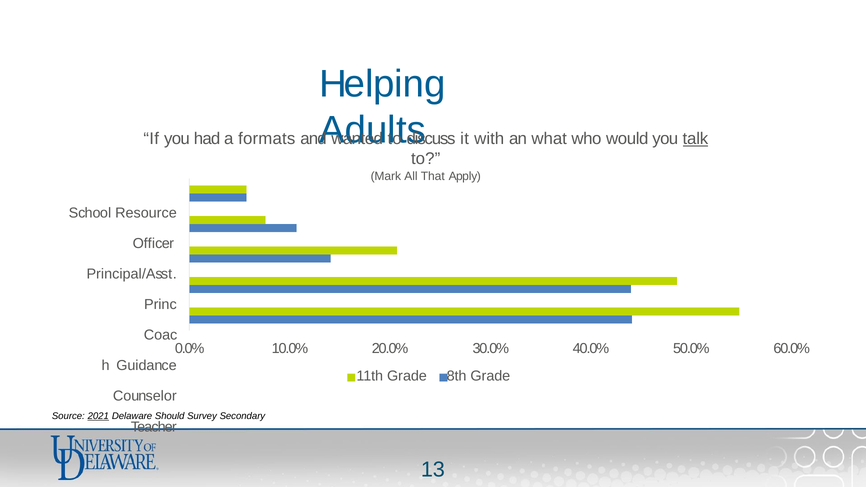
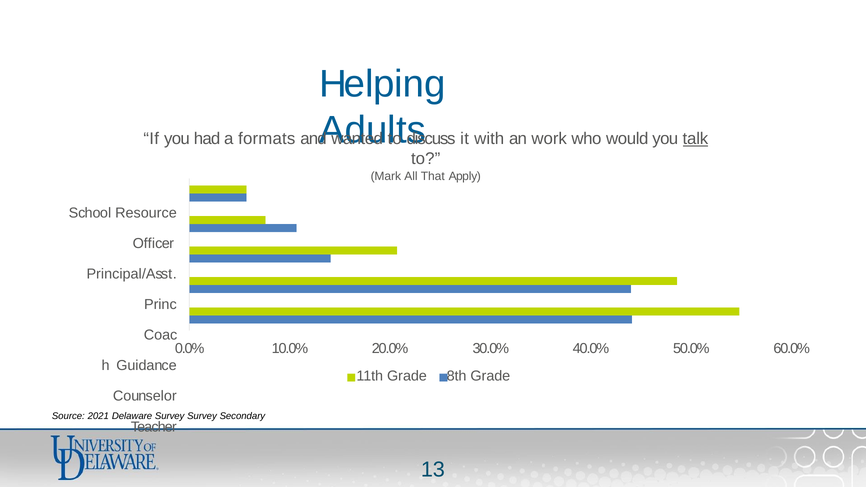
what: what -> work
2021 underline: present -> none
Delaware Should: Should -> Survey
